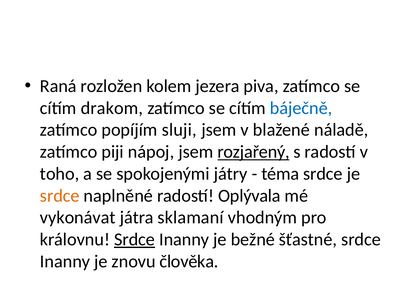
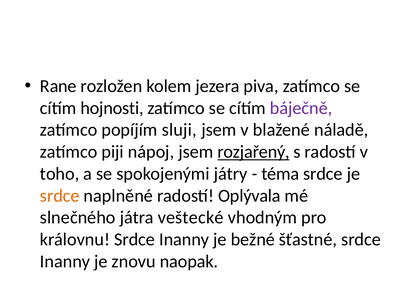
Raná: Raná -> Rane
drakom: drakom -> hojnosti
báječně colour: blue -> purple
vykonávat: vykonávat -> slnečného
sklamaní: sklamaní -> veštecké
Srdce at (135, 239) underline: present -> none
člověka: člověka -> naopak
